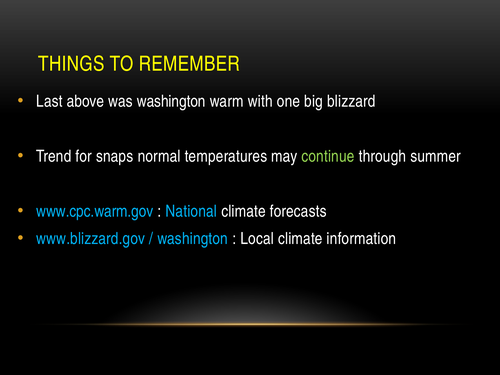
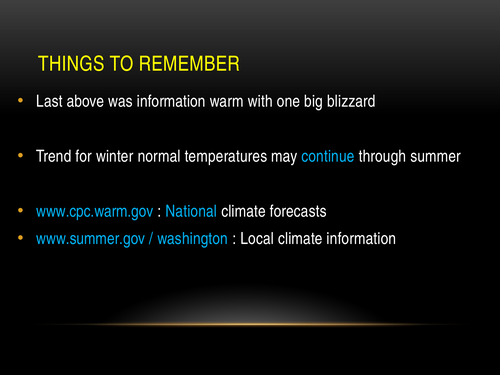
was washington: washington -> information
snaps: snaps -> winter
continue colour: light green -> light blue
www.blizzard.gov: www.blizzard.gov -> www.summer.gov
